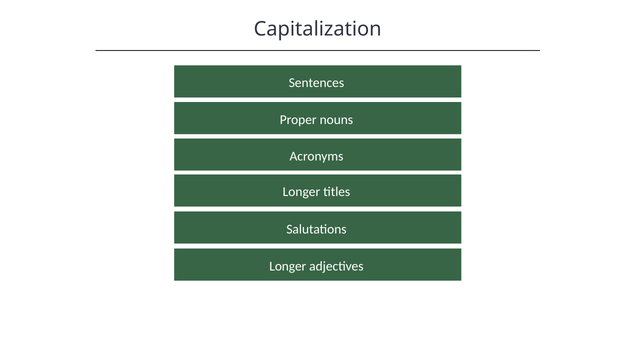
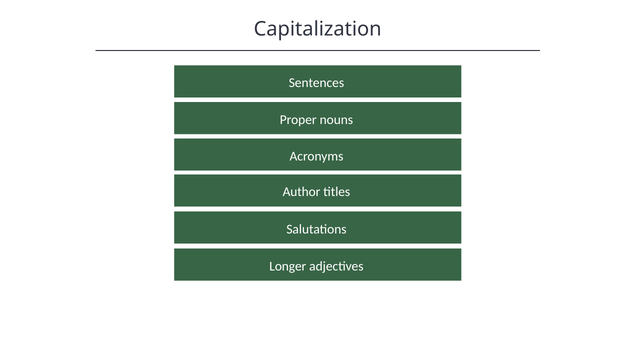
Longer at (301, 192): Longer -> Author
